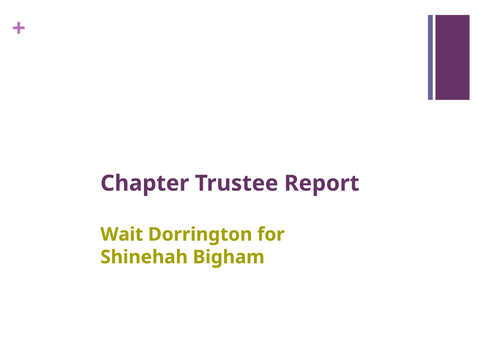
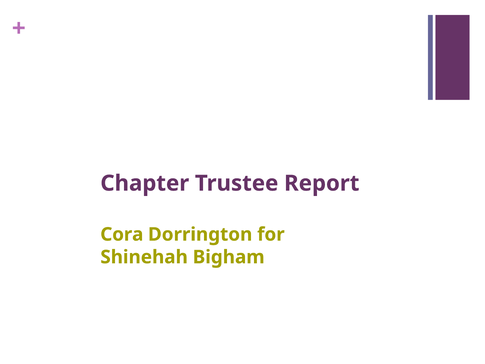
Wait: Wait -> Cora
